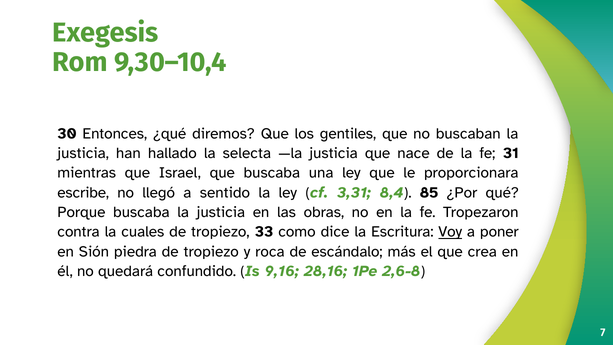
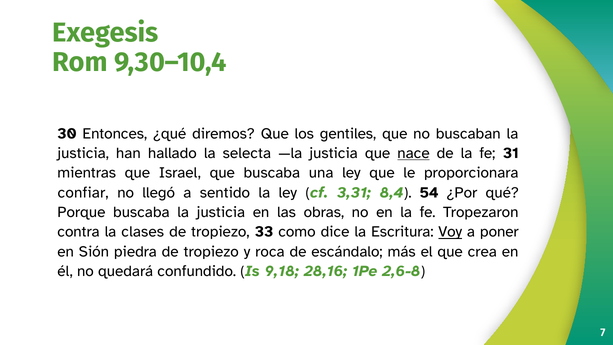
nace underline: none -> present
escribe: escribe -> confiar
85: 85 -> 54
cuales: cuales -> clases
9,16: 9,16 -> 9,18
